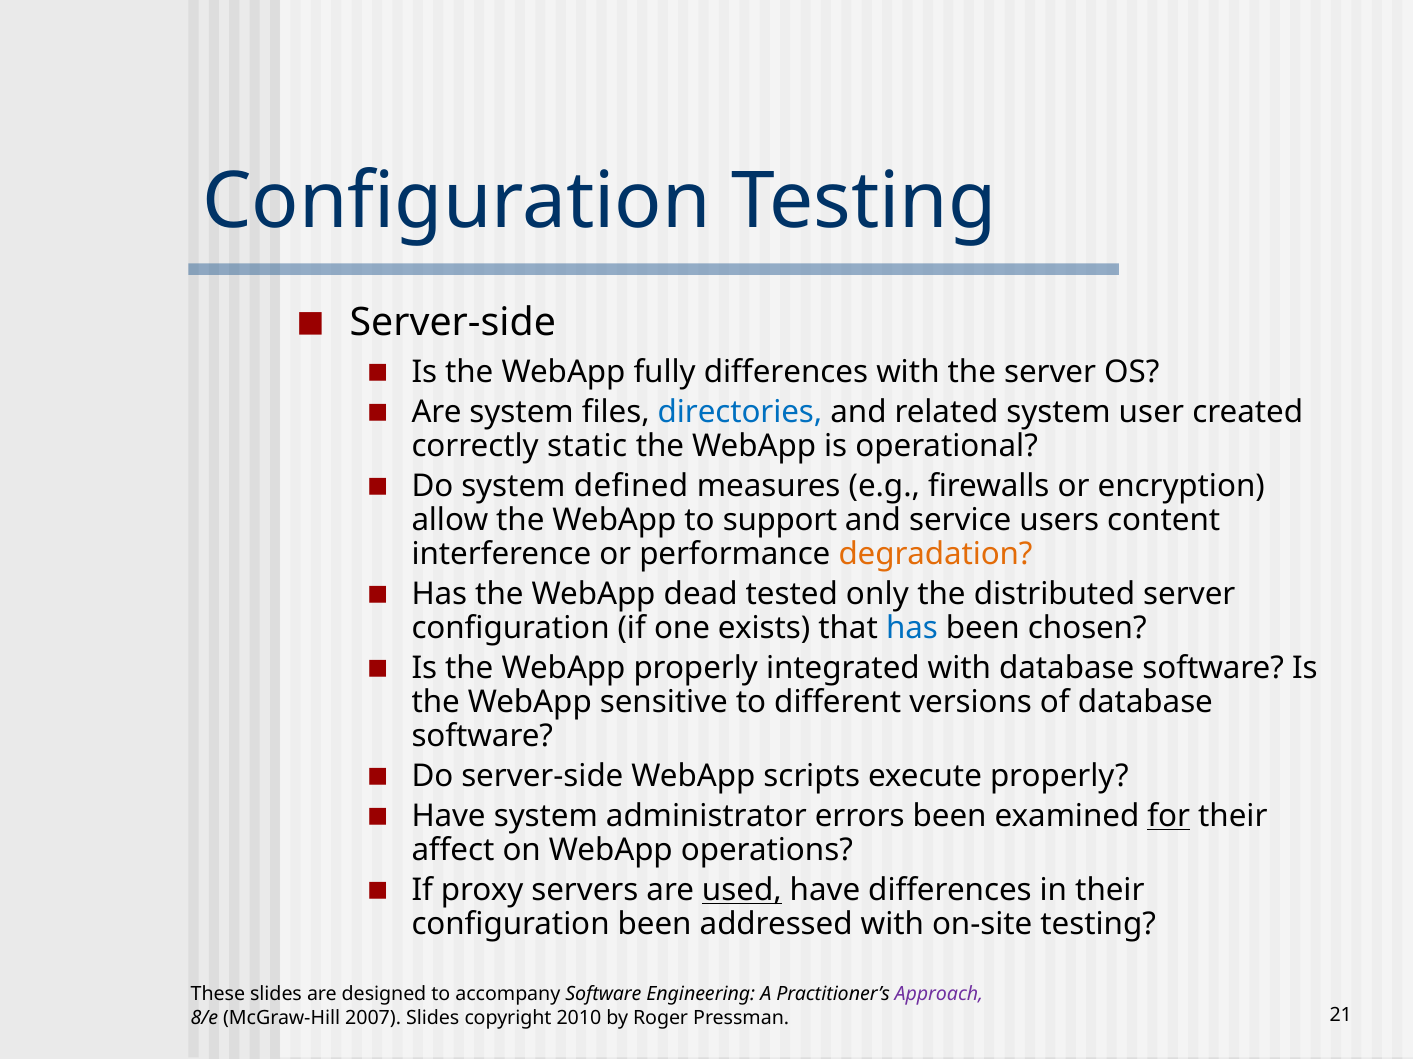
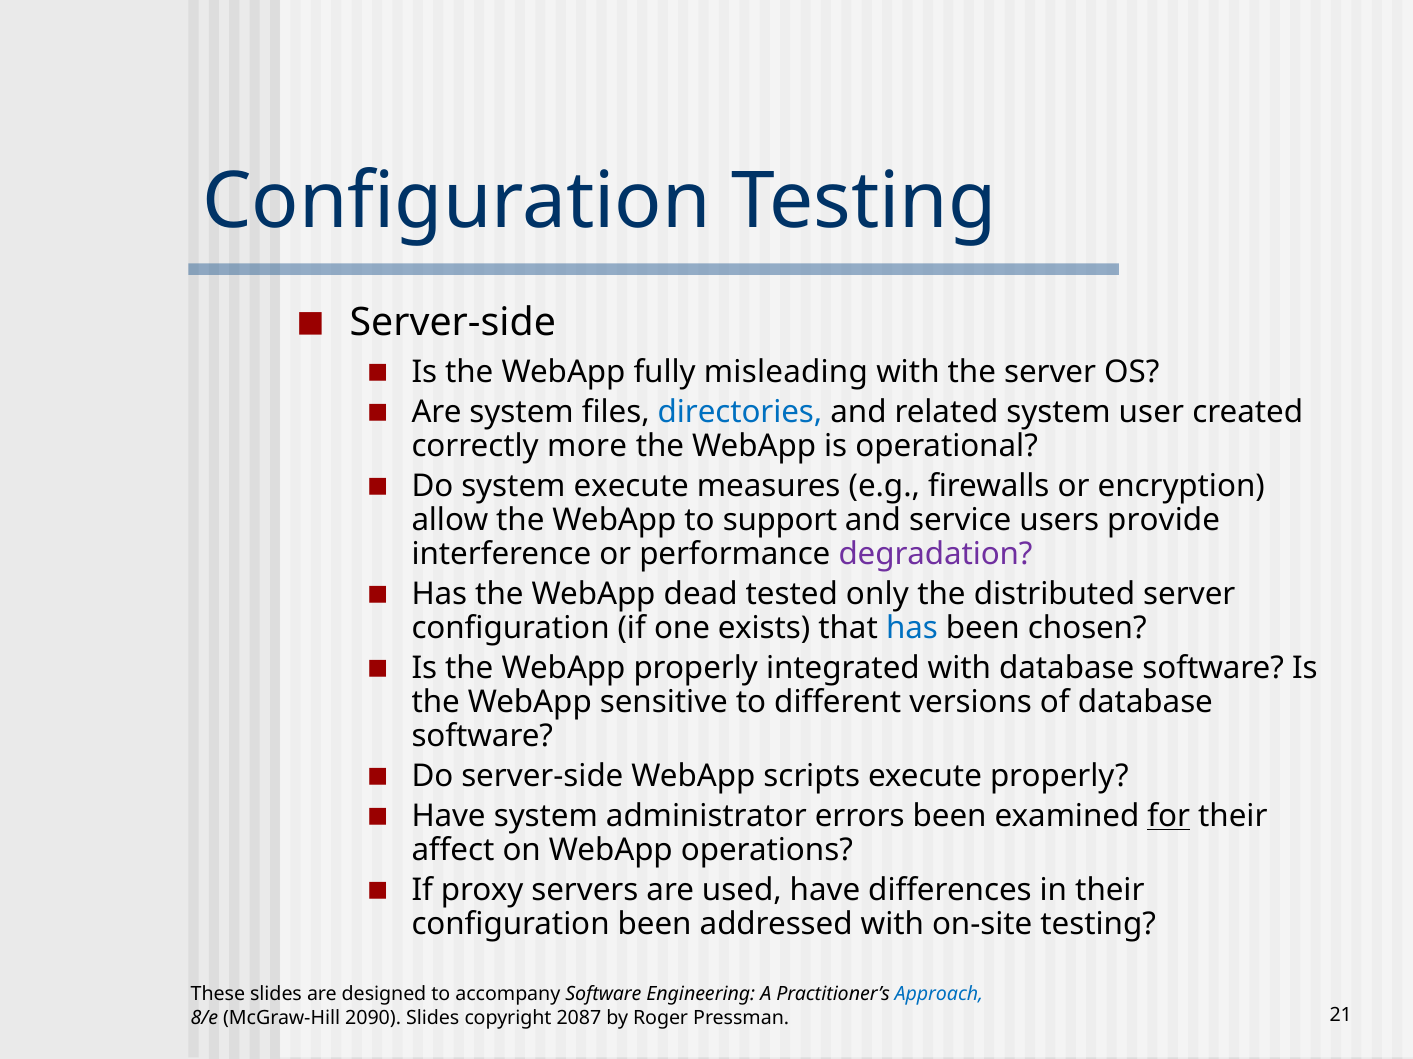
fully differences: differences -> misleading
static: static -> more
system defined: defined -> execute
content: content -> provide
degradation colour: orange -> purple
used underline: present -> none
Approach colour: purple -> blue
2007: 2007 -> 2090
2010: 2010 -> 2087
